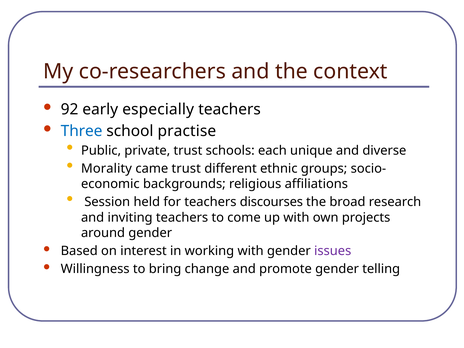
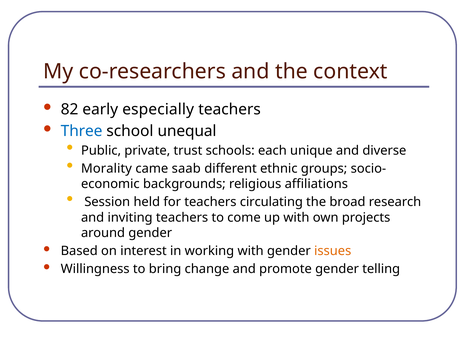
92: 92 -> 82
practise: practise -> unequal
came trust: trust -> saab
discourses: discourses -> circulating
issues colour: purple -> orange
